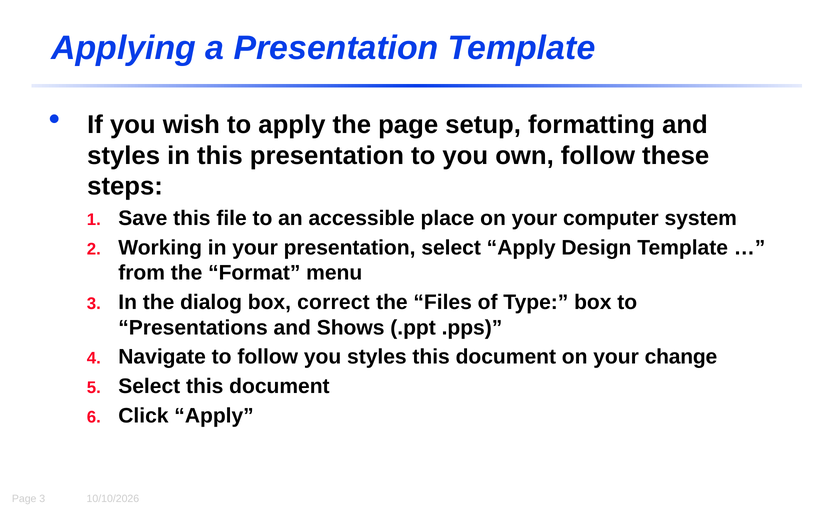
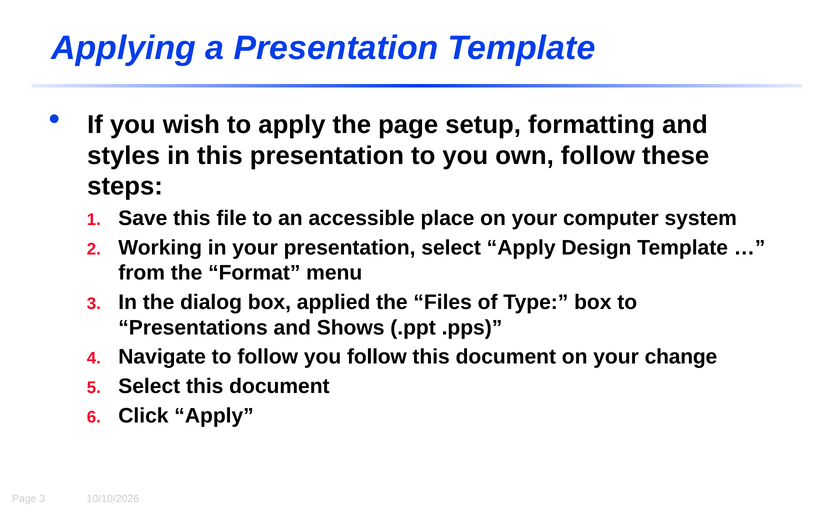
correct: correct -> applied
you styles: styles -> follow
